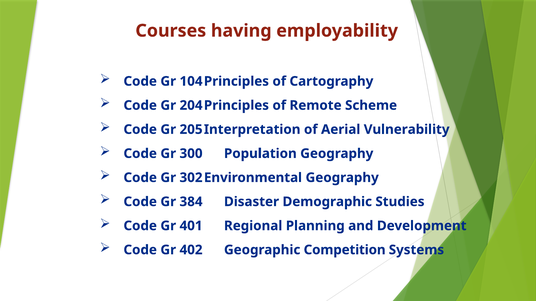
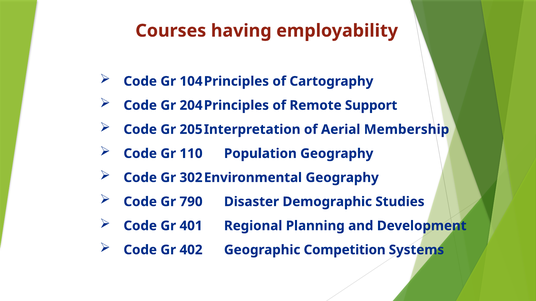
Scheme: Scheme -> Support
Vulnerability: Vulnerability -> Membership
300: 300 -> 110
384: 384 -> 790
